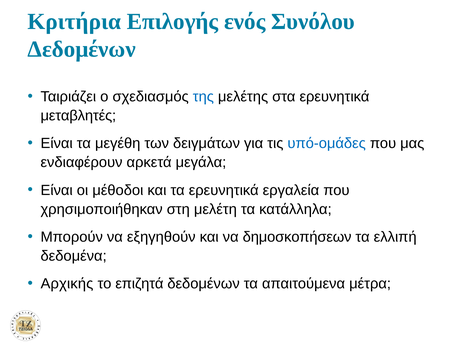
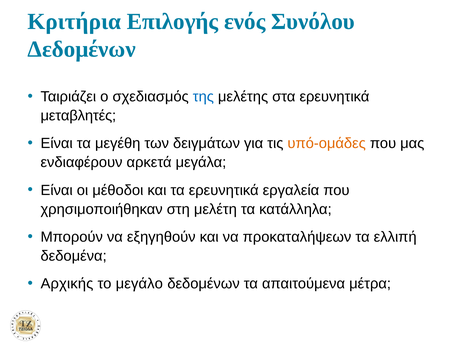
υπό-ομάδες colour: blue -> orange
δημοσκοπήσεων: δημοσκοπήσεων -> προκαταλήψεων
επιζητά: επιζητά -> μεγάλο
